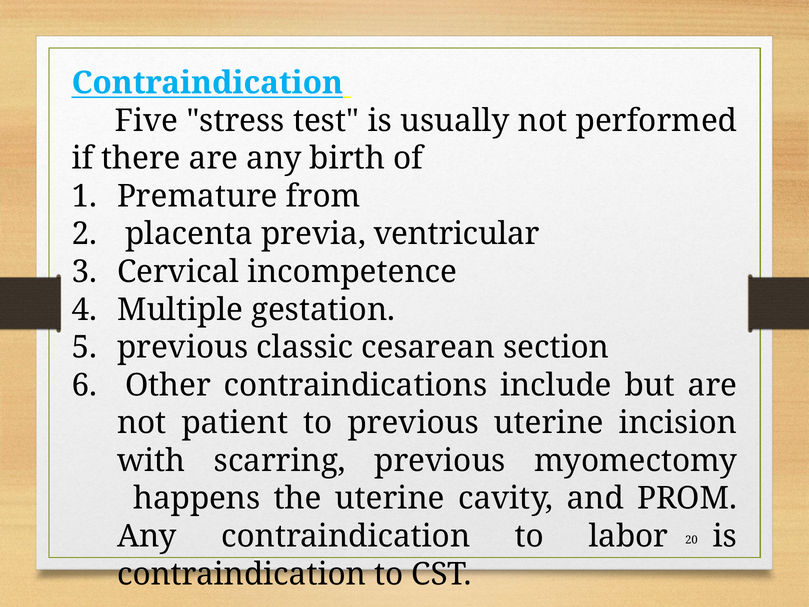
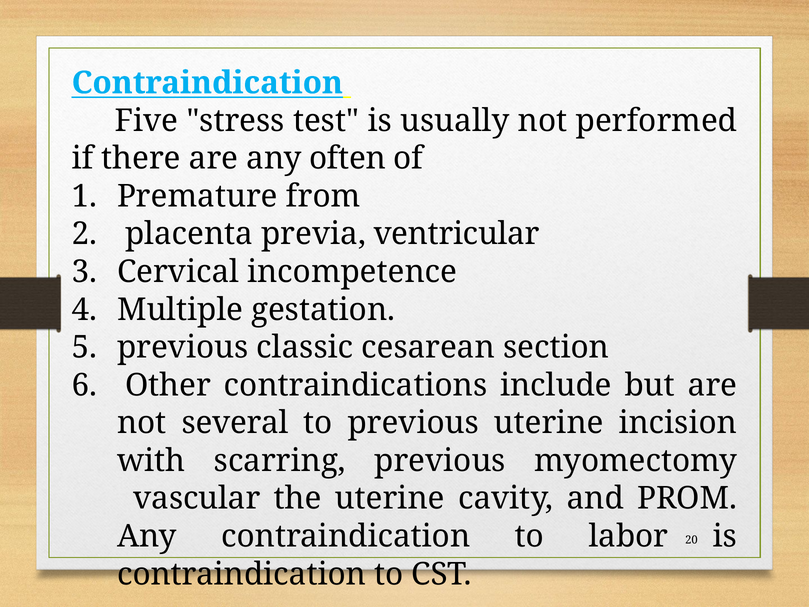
birth: birth -> often
patient: patient -> several
happens: happens -> vascular
